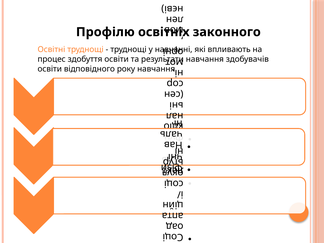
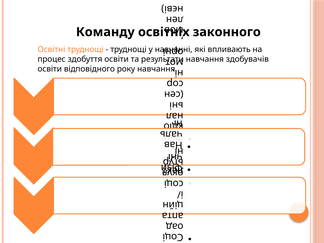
Профілю: Профілю -> Команду
